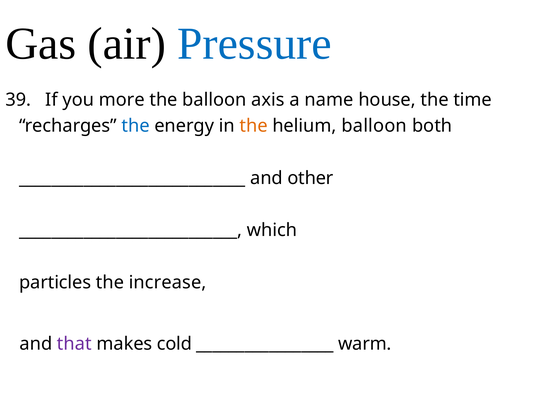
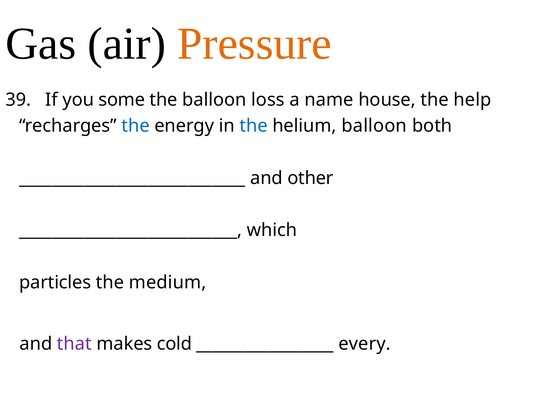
Pressure colour: blue -> orange
more: more -> some
axis: axis -> loss
time: time -> help
the at (254, 126) colour: orange -> blue
increase: increase -> medium
warm: warm -> every
